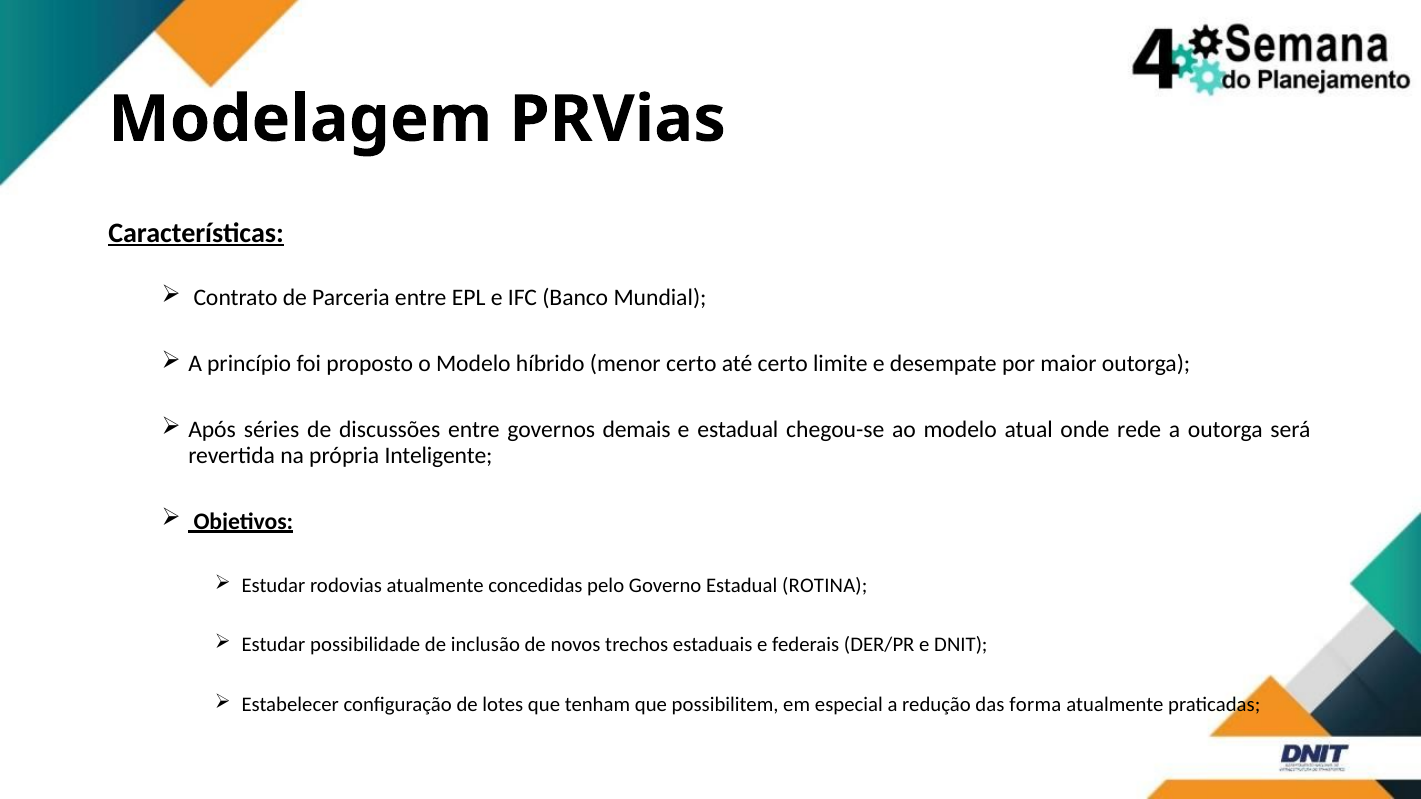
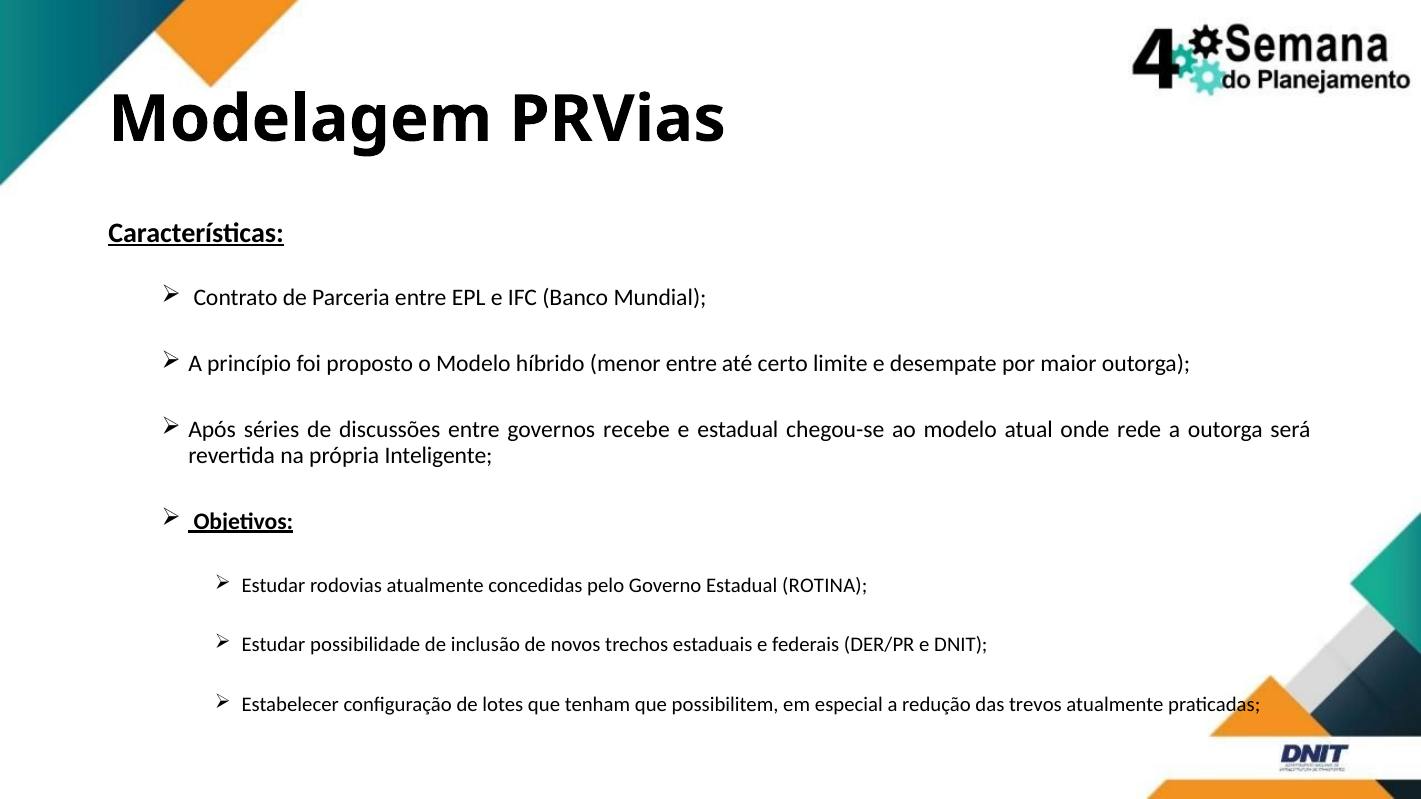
menor certo: certo -> entre
demais: demais -> recebe
forma: forma -> trevos
